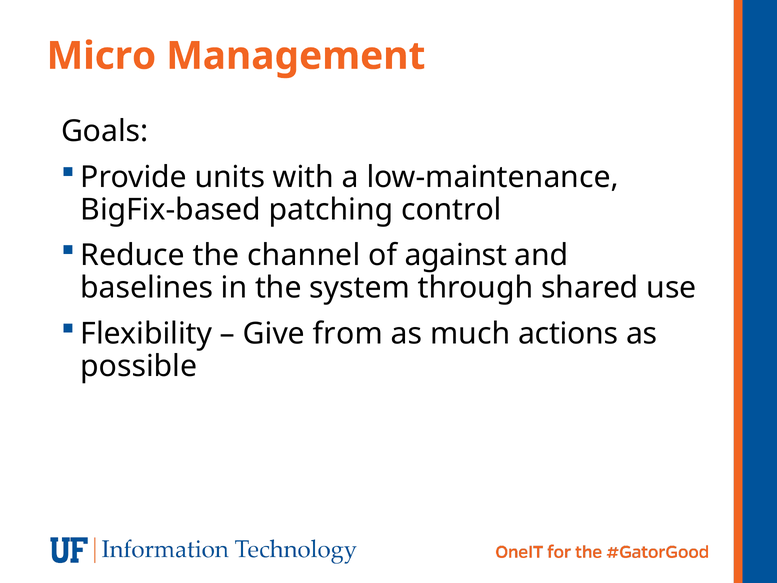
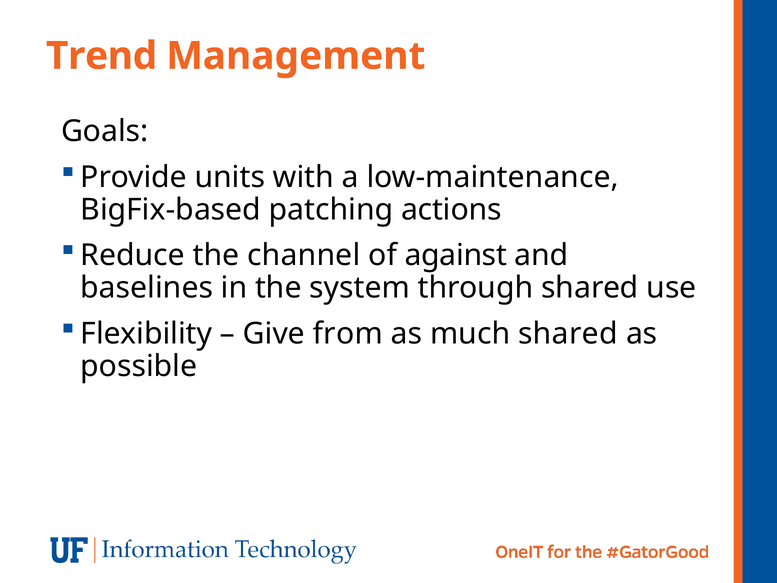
Micro: Micro -> Trend
control: control -> actions
much actions: actions -> shared
